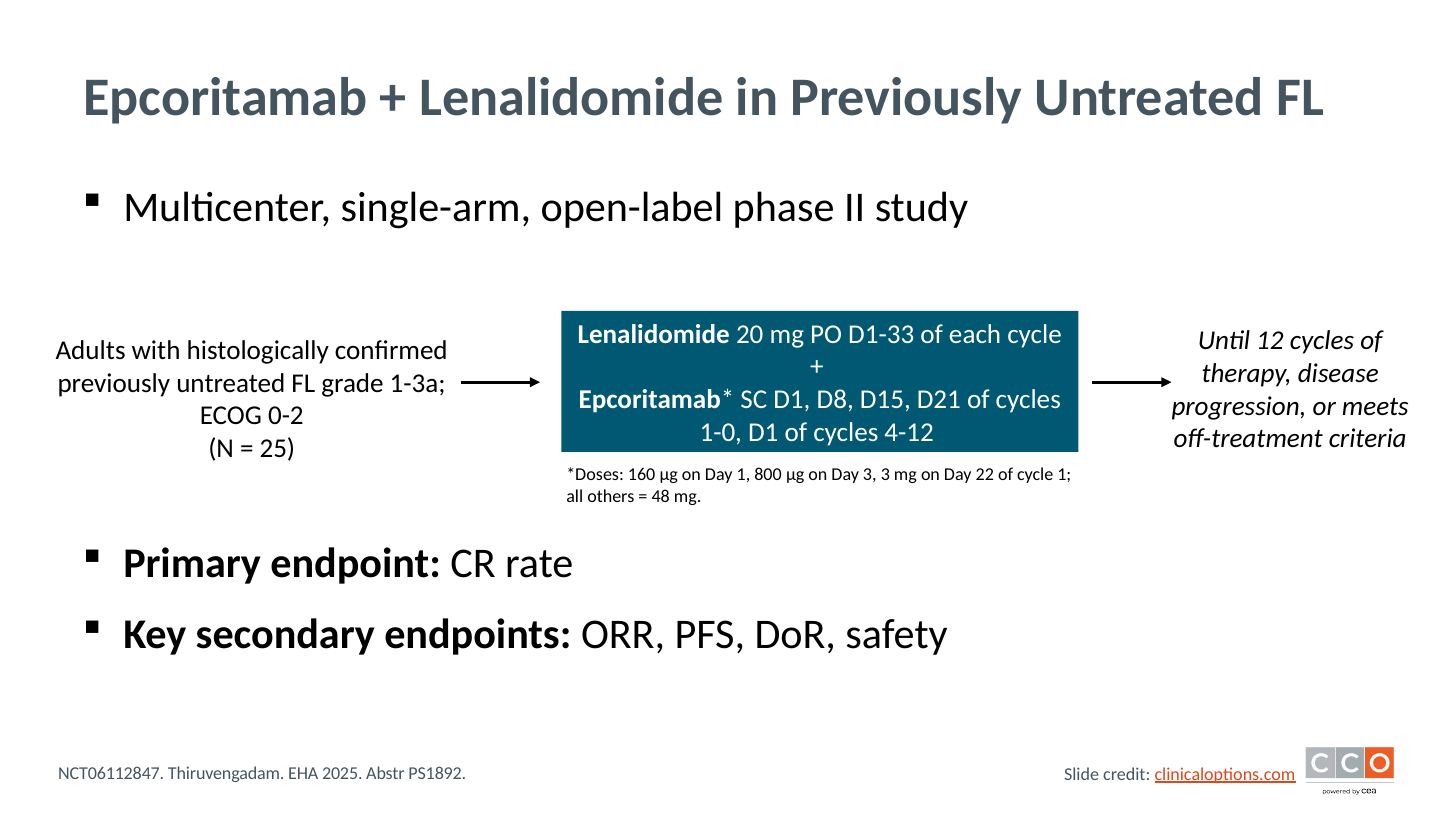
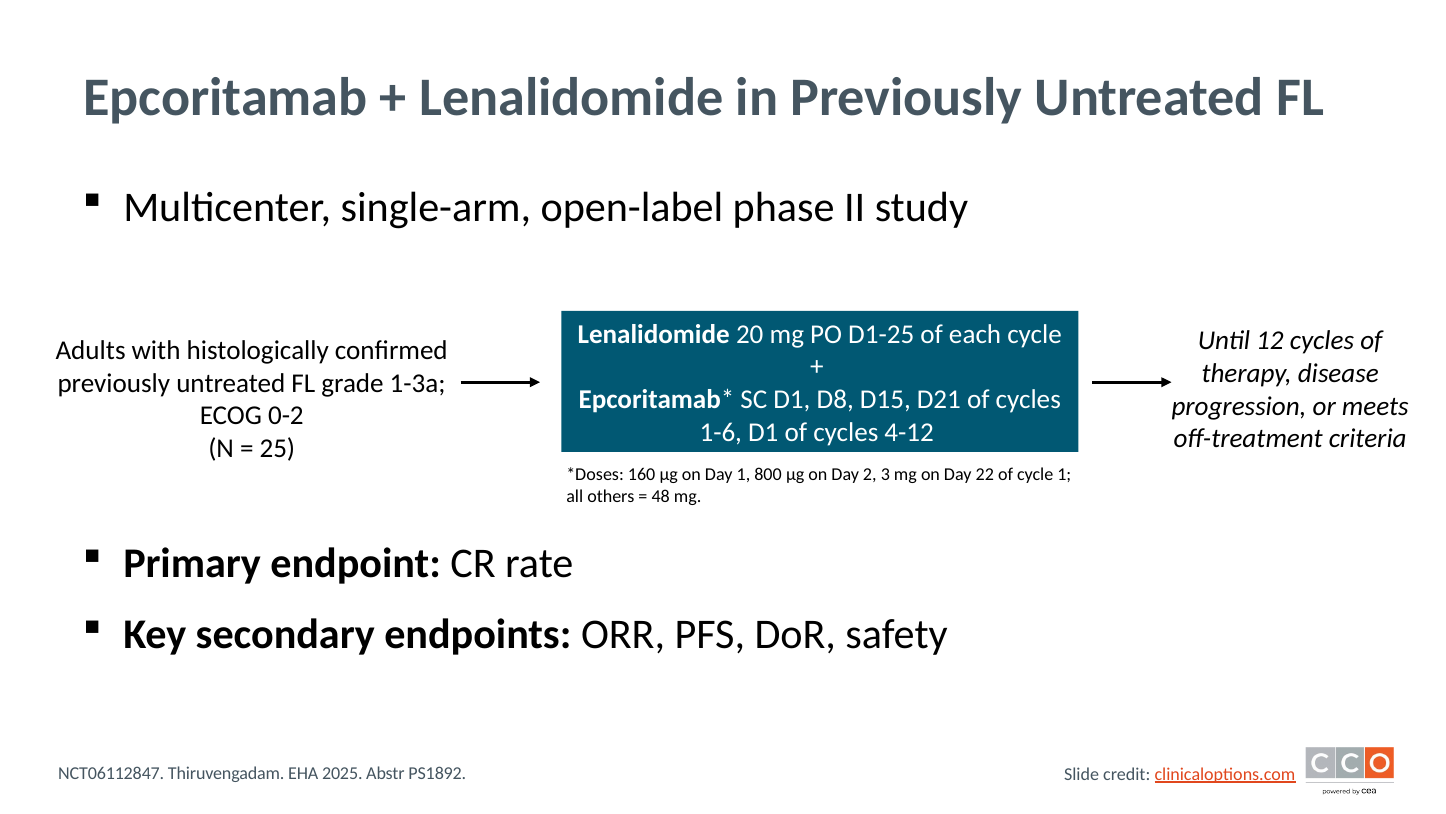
D1-33: D1-33 -> D1-25
1-0: 1-0 -> 1-6
Day 3: 3 -> 2
